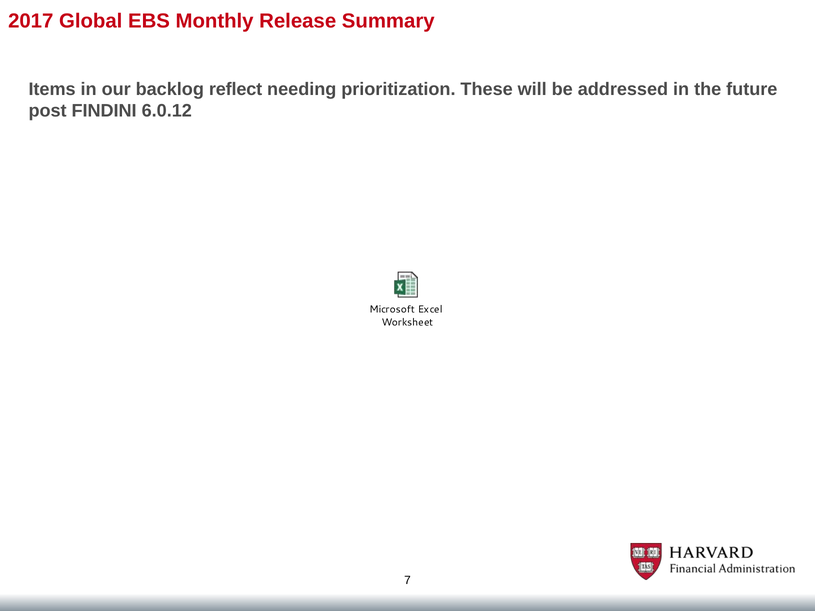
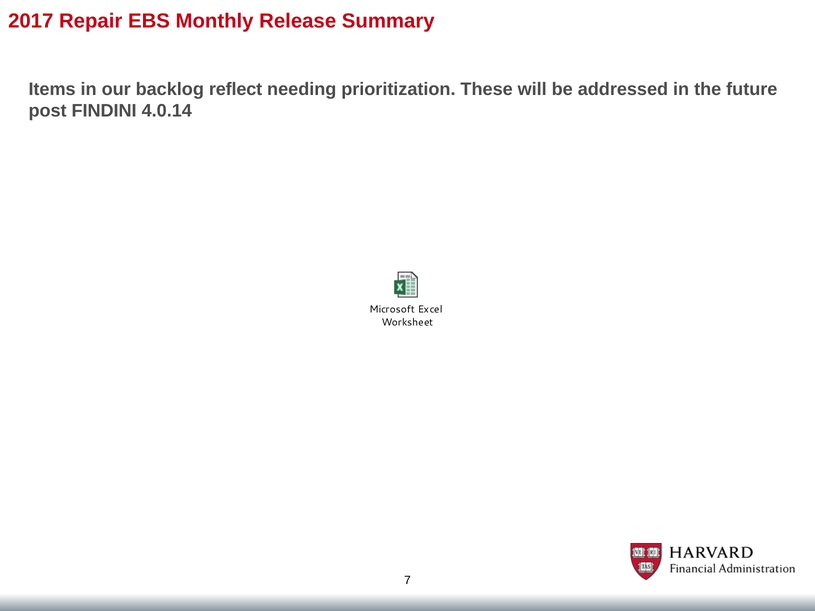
Global: Global -> Repair
6.0.12: 6.0.12 -> 4.0.14
